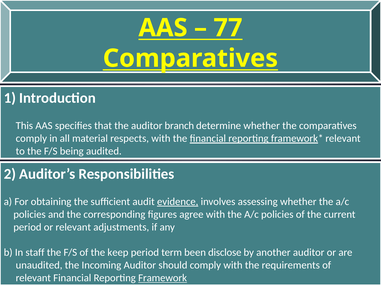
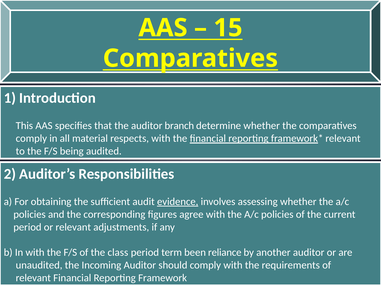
77: 77 -> 15
In staff: staff -> with
keep: keep -> class
disclose: disclose -> reliance
Framework underline: present -> none
